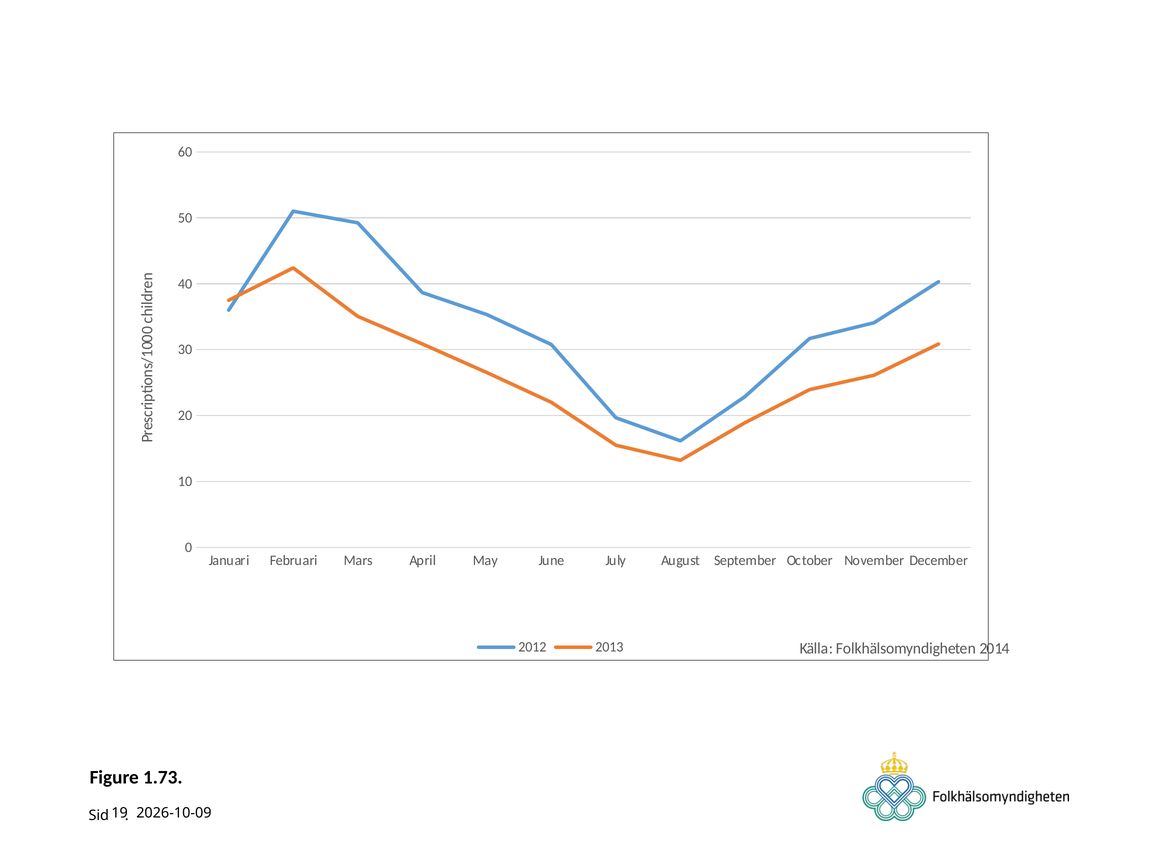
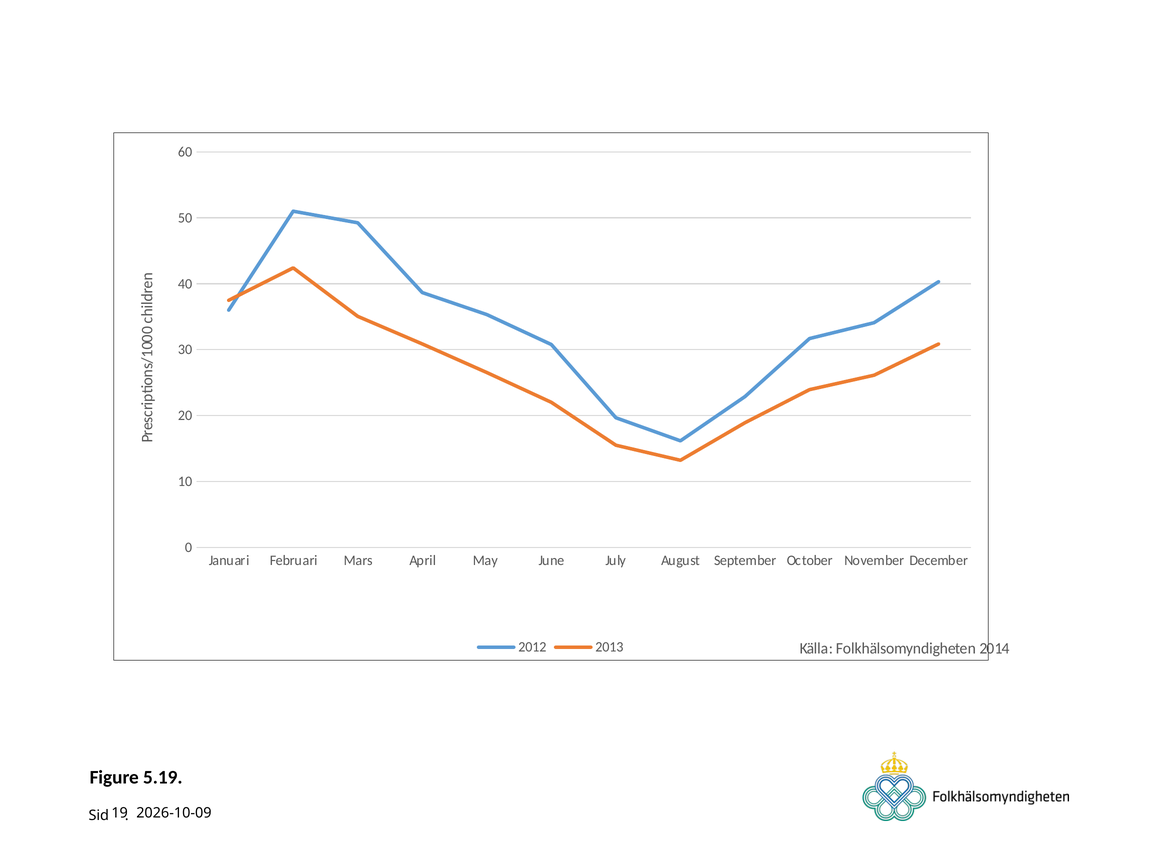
1.73: 1.73 -> 5.19
